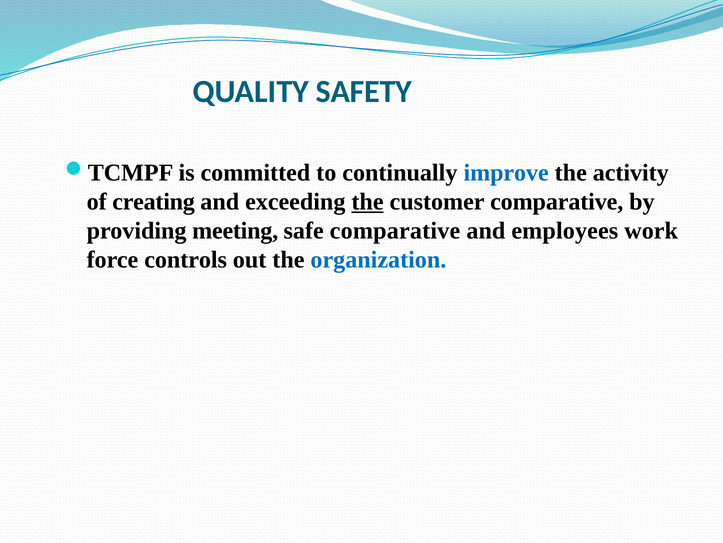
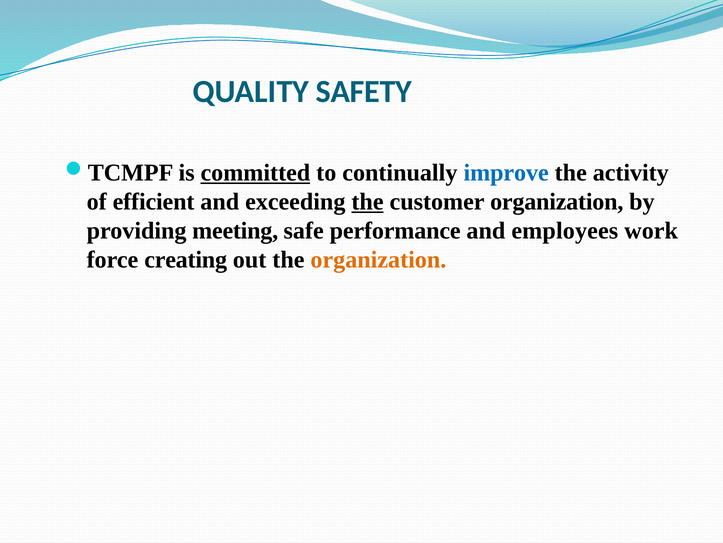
committed underline: none -> present
creating: creating -> efficient
customer comparative: comparative -> organization
safe comparative: comparative -> performance
controls: controls -> creating
organization at (378, 259) colour: blue -> orange
